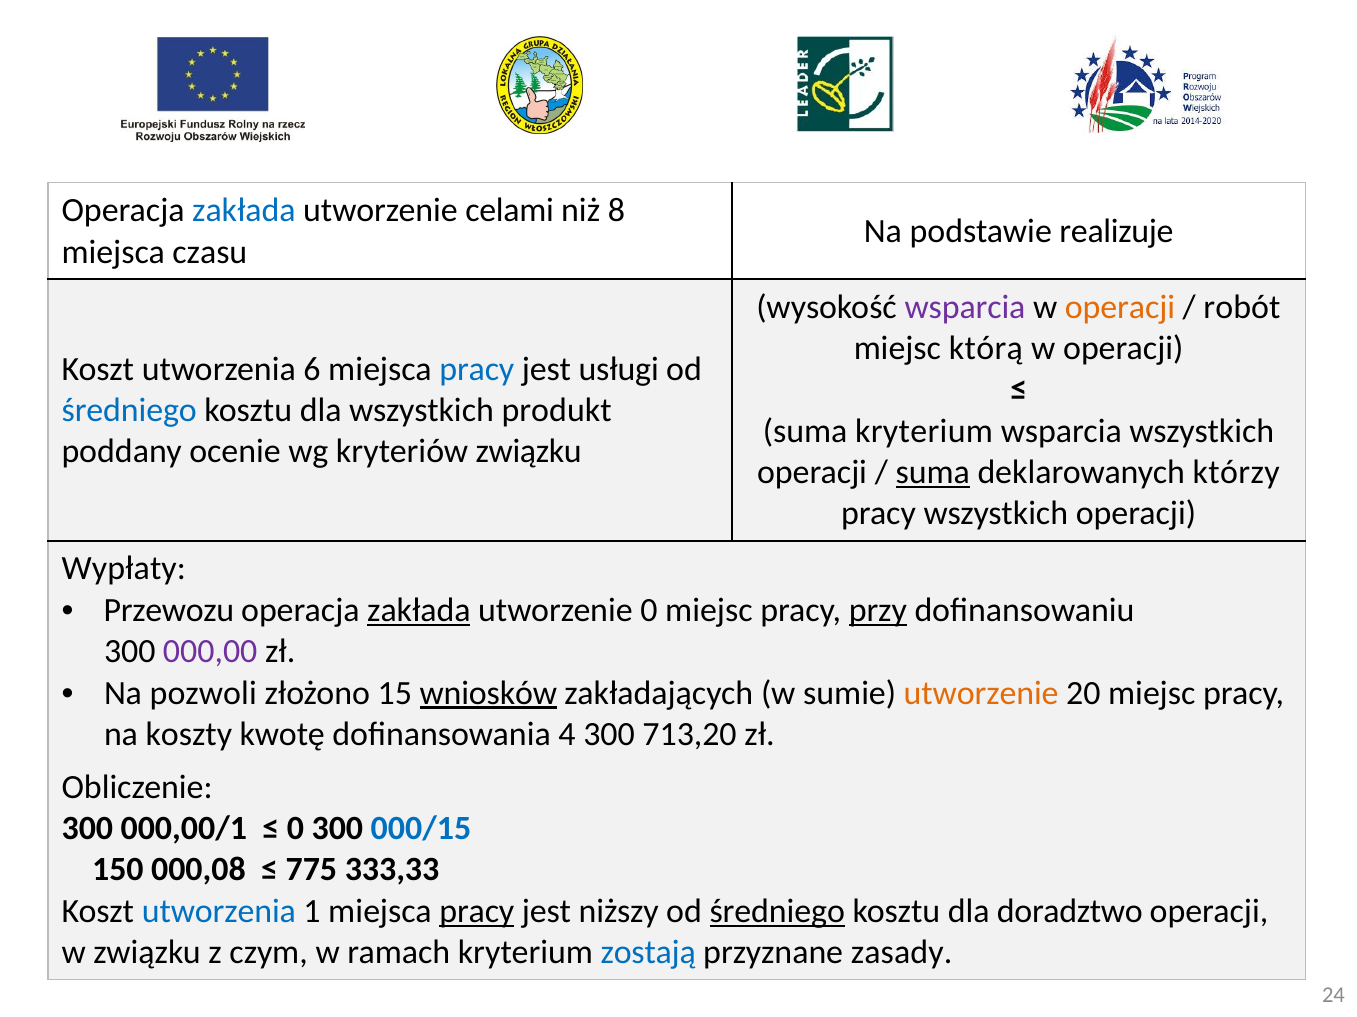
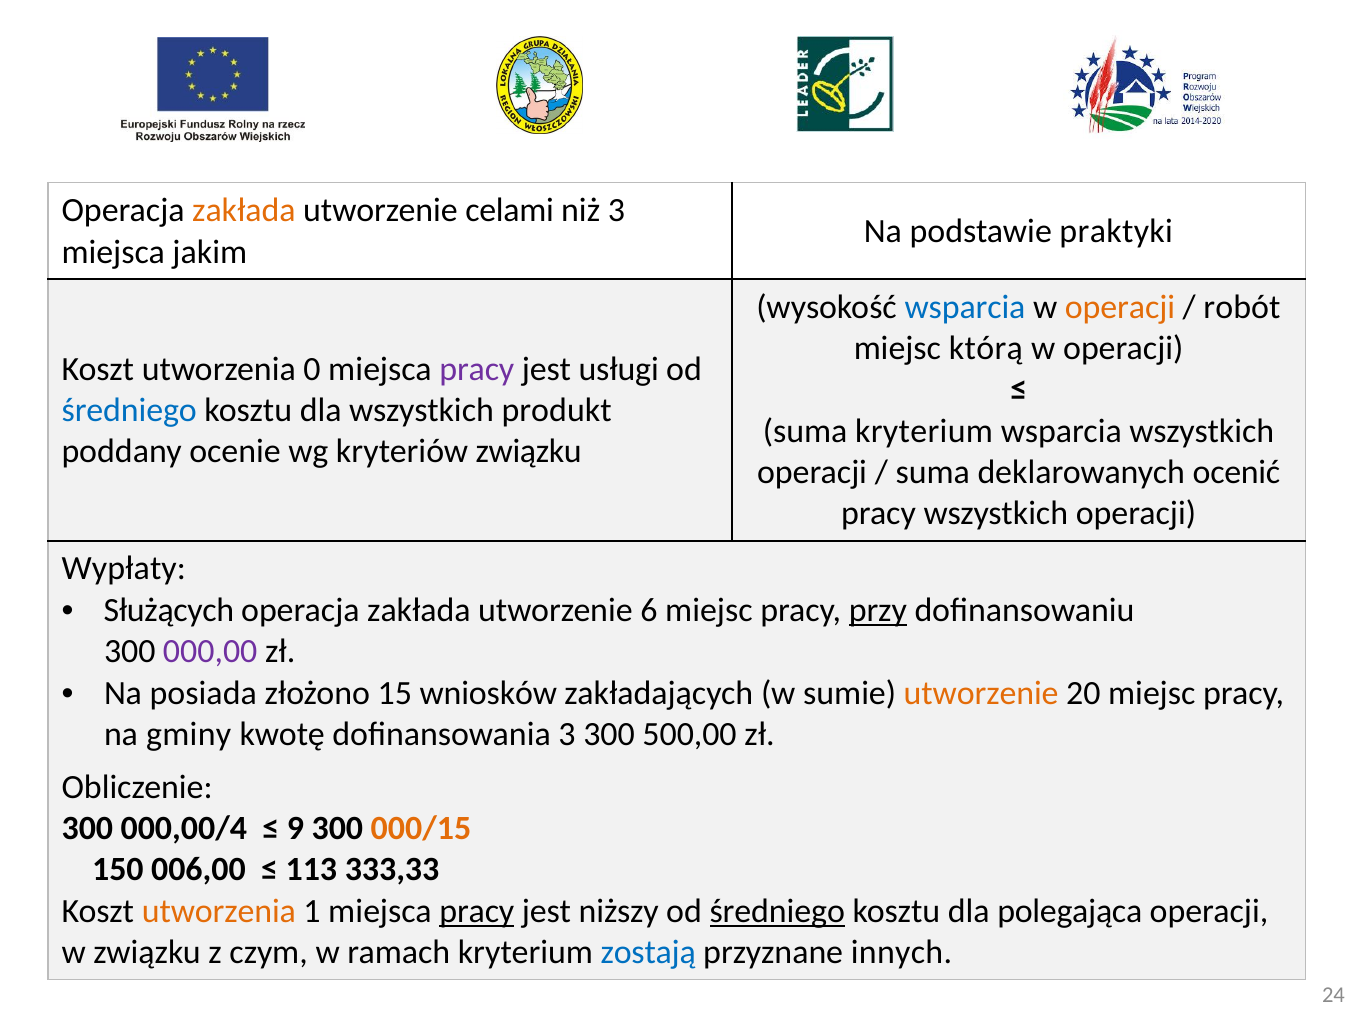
zakłada at (244, 211) colour: blue -> orange
niż 8: 8 -> 3
realizuje: realizuje -> praktyki
czasu: czasu -> jakim
wsparcia at (965, 307) colour: purple -> blue
6: 6 -> 0
pracy at (477, 369) colour: blue -> purple
suma at (933, 473) underline: present -> none
którzy: którzy -> ocenić
Przewozu: Przewozu -> Służących
zakłada at (419, 611) underline: present -> none
utworzenie 0: 0 -> 6
pozwoli: pozwoli -> posiada
wniosków underline: present -> none
koszty: koszty -> gminy
dofinansowania 4: 4 -> 3
713,20: 713,20 -> 500,00
000,00/1: 000,00/1 -> 000,00/4
0 at (295, 829): 0 -> 9
000/15 colour: blue -> orange
000,08: 000,08 -> 006,00
775: 775 -> 113
utworzenia at (219, 912) colour: blue -> orange
doradztwo: doradztwo -> polegająca
zasady: zasady -> innych
